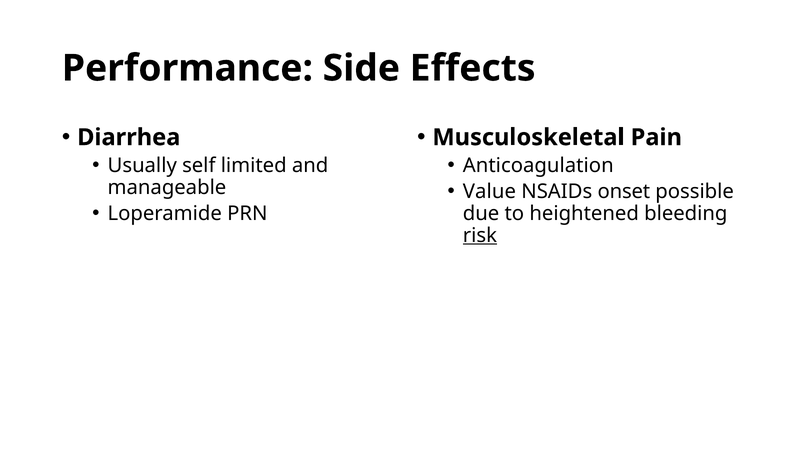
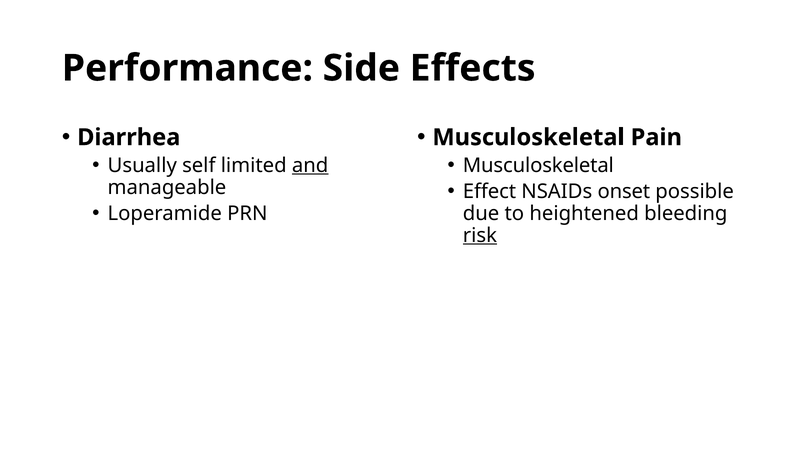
and underline: none -> present
Anticoagulation at (538, 165): Anticoagulation -> Musculoskeletal
Value: Value -> Effect
